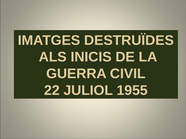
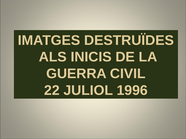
1955: 1955 -> 1996
